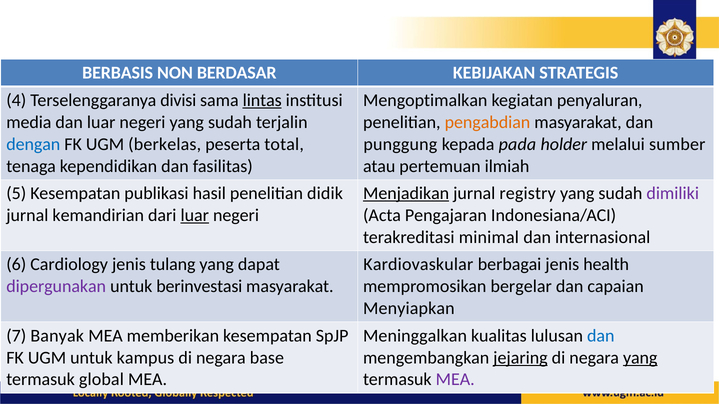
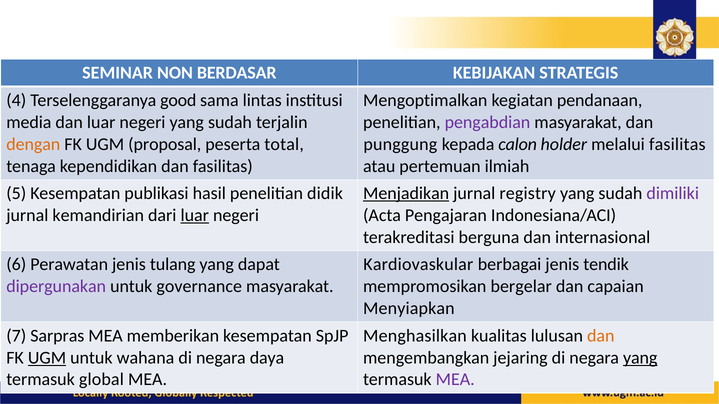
BERBASIS: BERBASIS -> SEMINAR
divisi: divisi -> good
lintas underline: present -> none
penyaluran: penyaluran -> pendanaan
pengabdian colour: orange -> purple
dengan colour: blue -> orange
berkelas: berkelas -> proposal
pada: pada -> calon
melalui sumber: sumber -> fasilitas
minimal: minimal -> berguna
Cardiology: Cardiology -> Perawatan
health: health -> tendik
berinvestasi: berinvestasi -> governance
Banyak: Banyak -> Sarpras
Meninggalkan: Meninggalkan -> Menghasilkan
dan at (601, 336) colour: blue -> orange
UGM at (47, 358) underline: none -> present
kampus: kampus -> wahana
base: base -> daya
jejaring underline: present -> none
